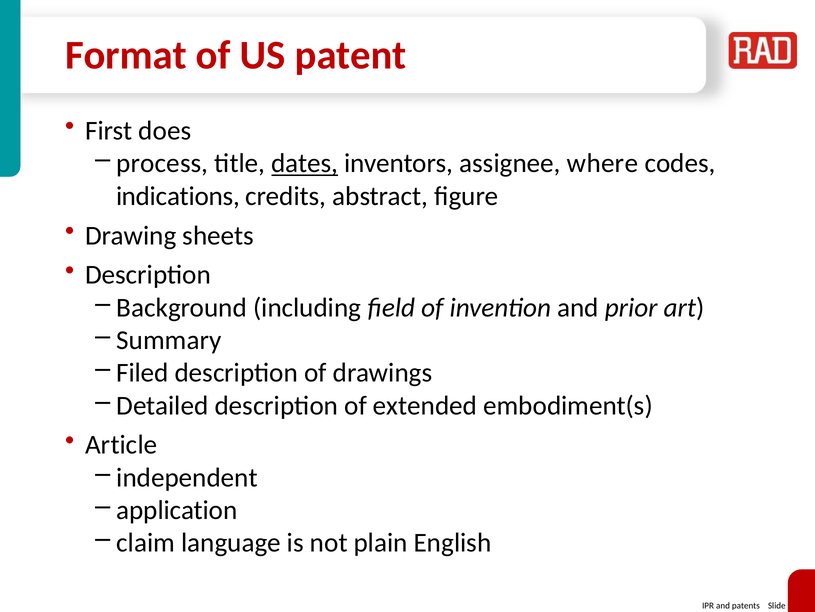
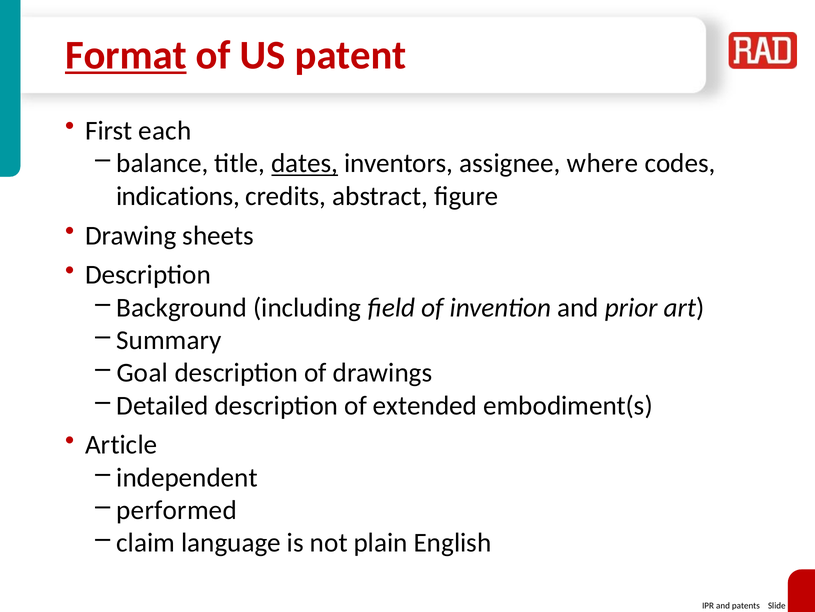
Format underline: none -> present
does: does -> each
process: process -> balance
Filed: Filed -> Goal
application: application -> performed
